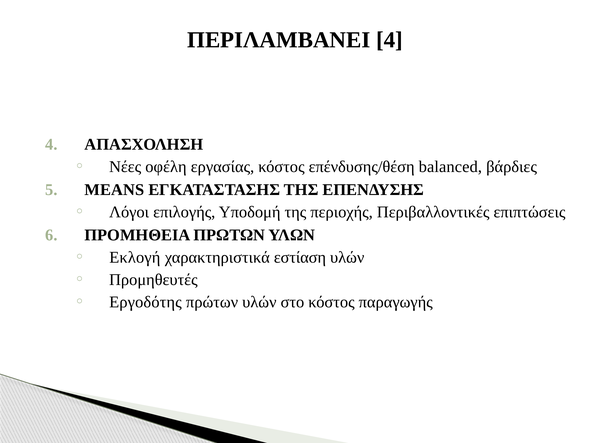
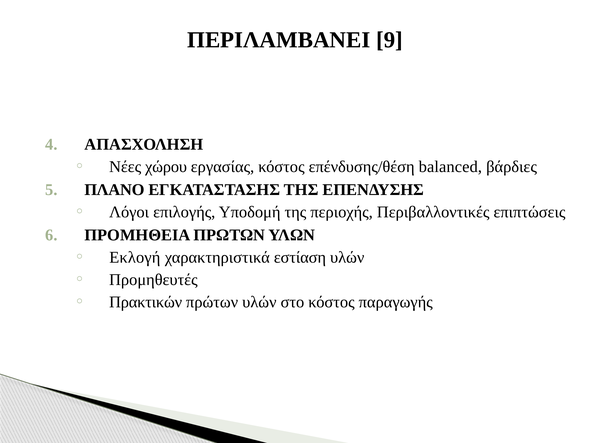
ΠΕΡΙΛΑΜΒΑΝΕΙ 4: 4 -> 9
οφέλη: οφέλη -> χώρου
MEANS: MEANS -> ΠΛΑΝΟ
Εργοδότης: Εργοδότης -> Πρακτικών
